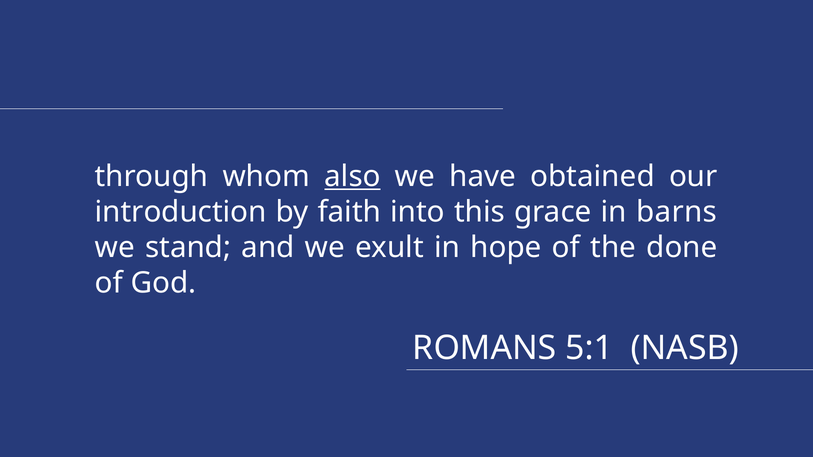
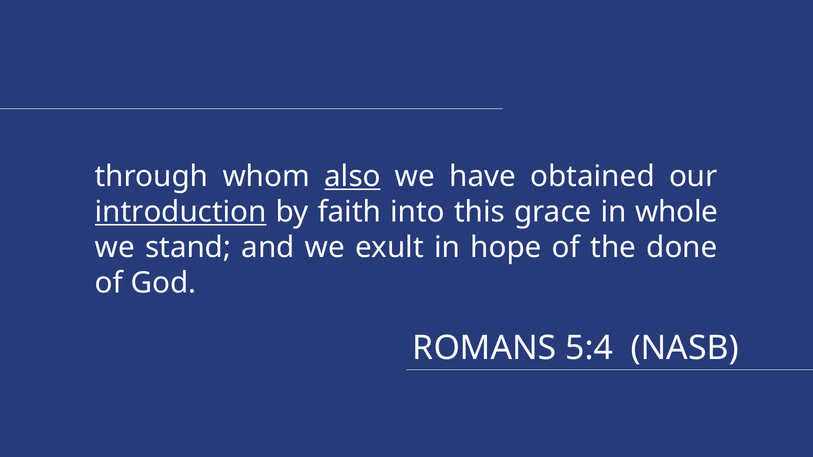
introduction underline: none -> present
barns: barns -> whole
5:1: 5:1 -> 5:4
